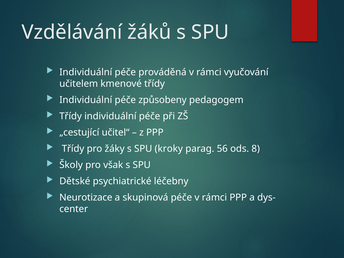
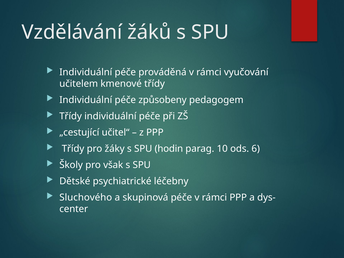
kroky: kroky -> hodin
56: 56 -> 10
8: 8 -> 6
Neurotizace: Neurotizace -> Sluchového
